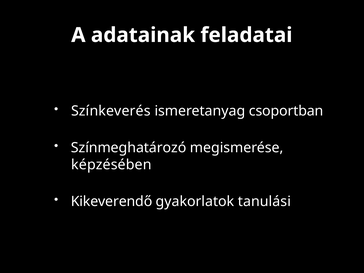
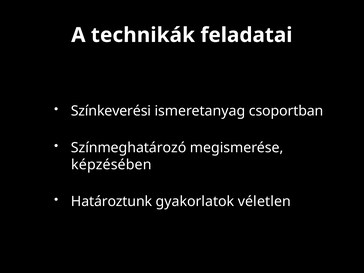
adatainak: adatainak -> technikák
Színkeverés: Színkeverés -> Színkeverési
Kikeverendő: Kikeverendő -> Határoztunk
tanulási: tanulási -> véletlen
